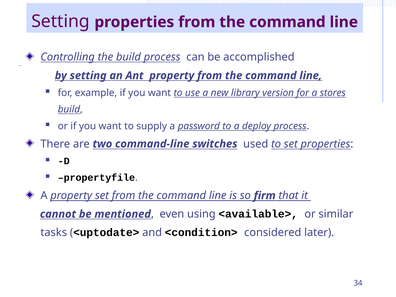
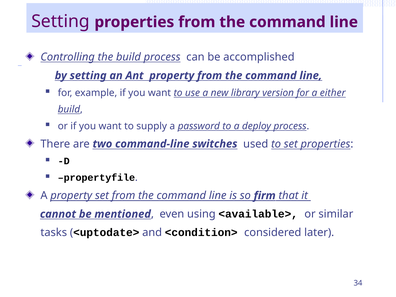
stores: stores -> either
